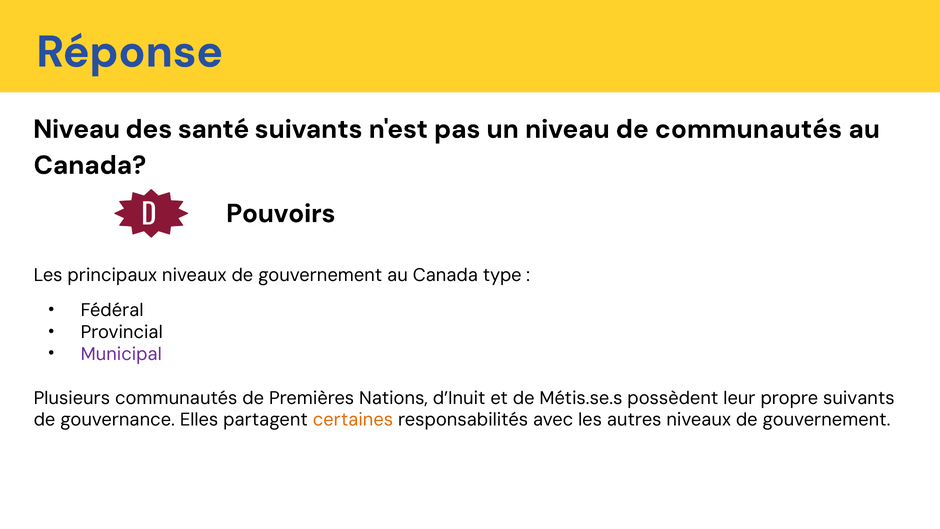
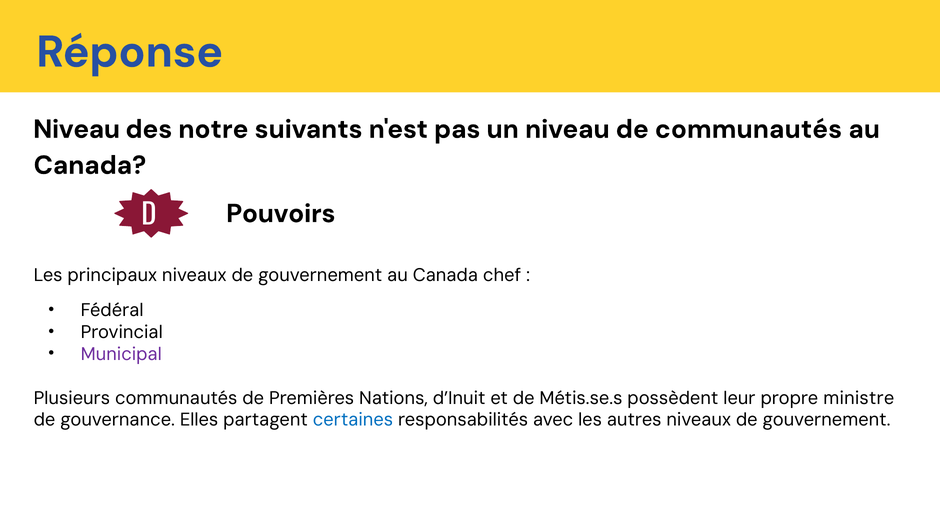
santé: santé -> notre
type: type -> chef
suivants at (859, 398): suivants -> ministre
certaines colour: orange -> blue
